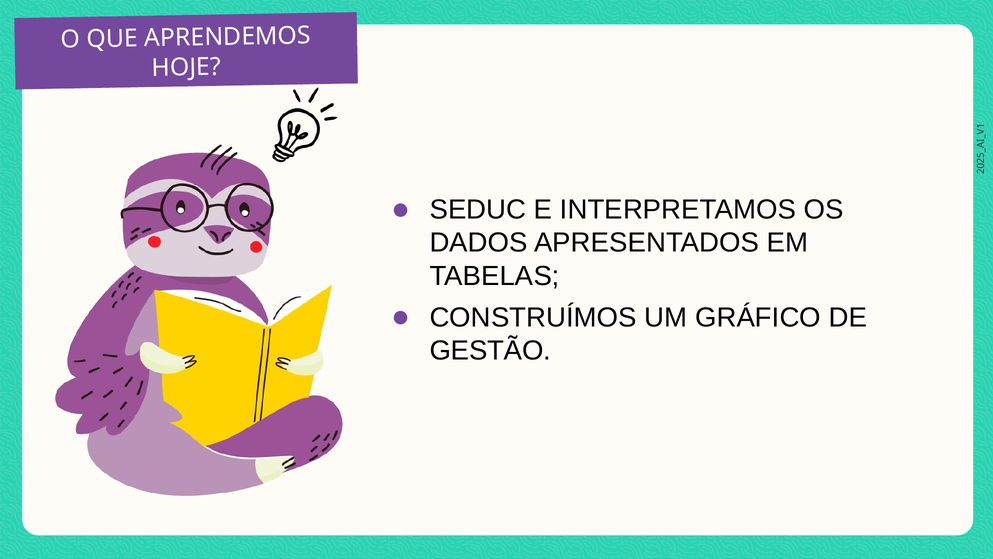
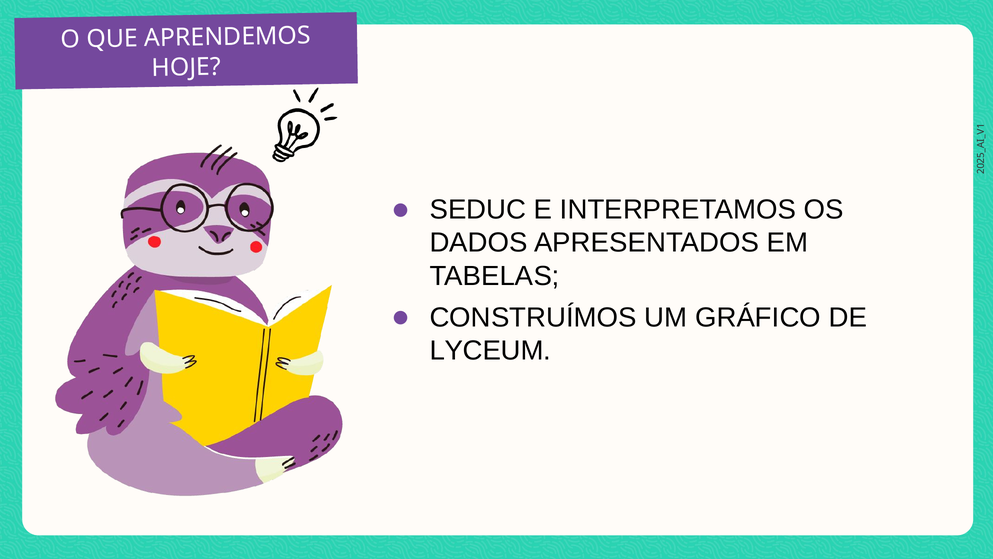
GESTÃO: GESTÃO -> LYCEUM
